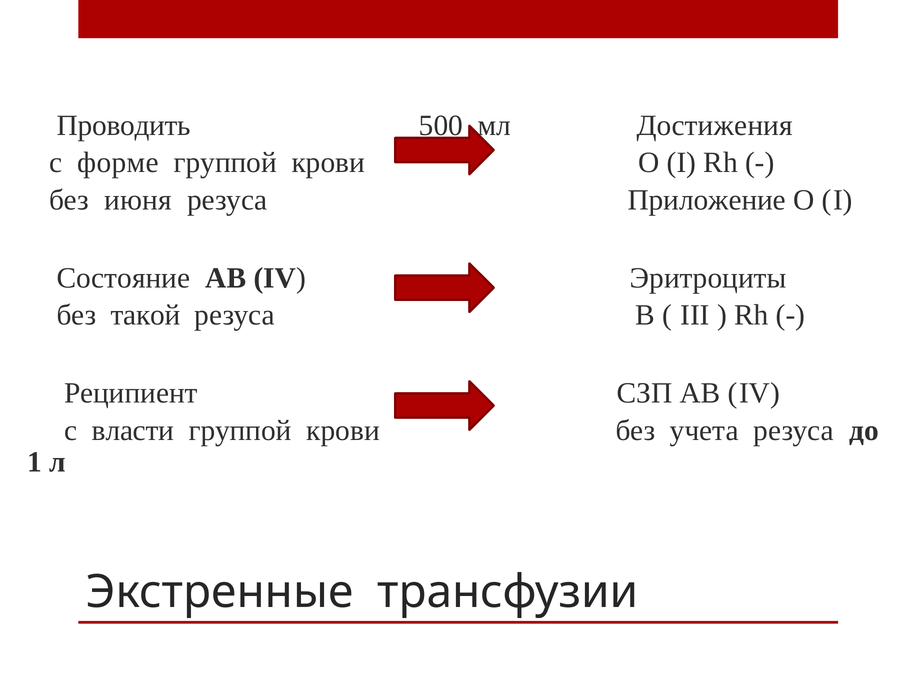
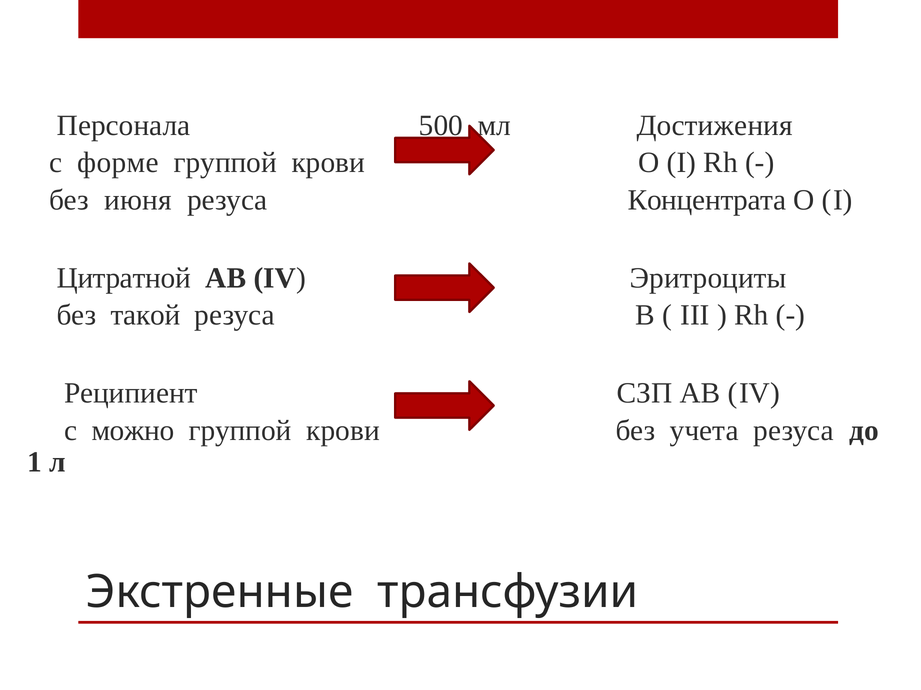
Проводить: Проводить -> Персонала
Приложение: Приложение -> Концентрата
Состояние: Состояние -> Цитратной
власти: власти -> можно
